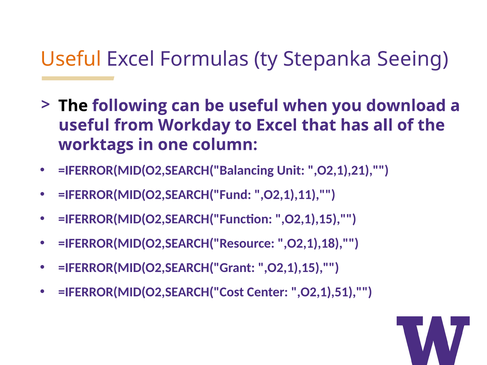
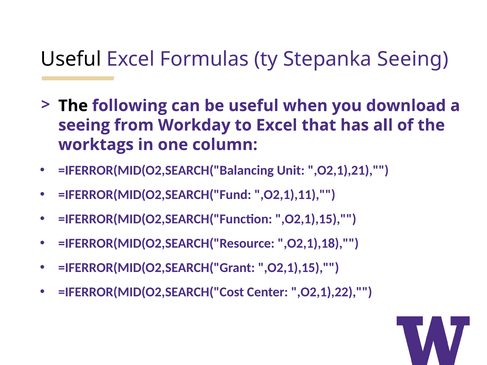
Useful at (71, 59) colour: orange -> black
useful at (84, 125): useful -> seeing
,O2,1),51: ,O2,1),51 -> ,O2,1),22
